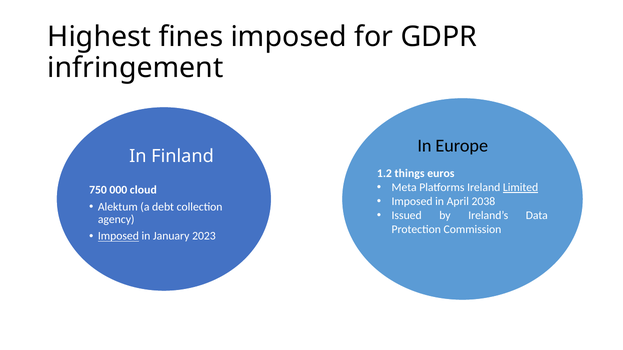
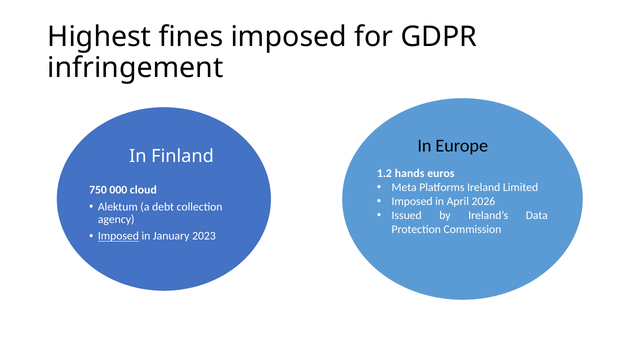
things: things -> hands
Limited underline: present -> none
2038: 2038 -> 2026
